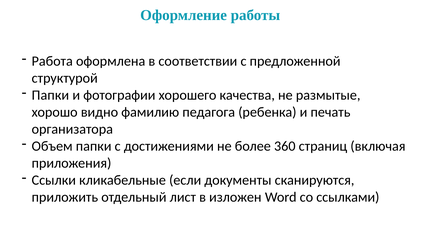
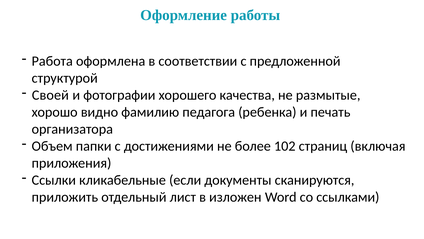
Папки at (50, 95): Папки -> Своей
360: 360 -> 102
